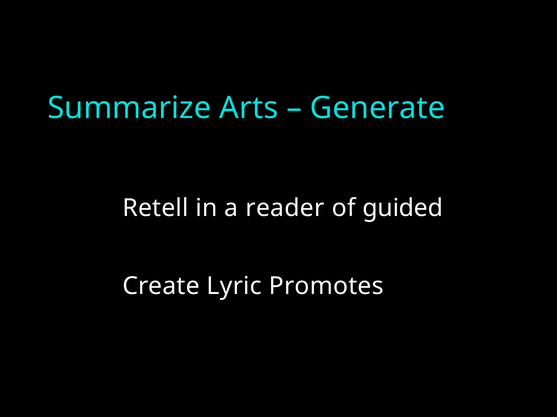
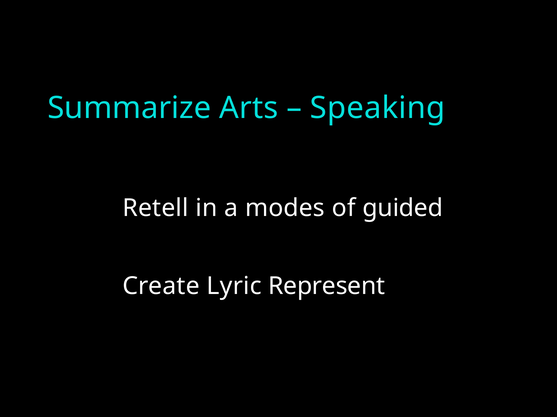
Generate: Generate -> Speaking
reader: reader -> modes
Promotes: Promotes -> Represent
